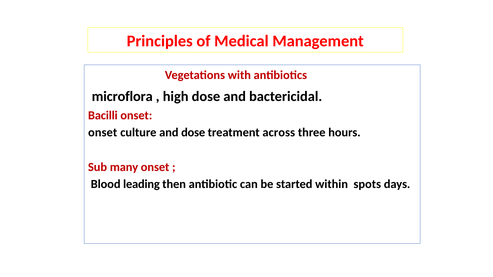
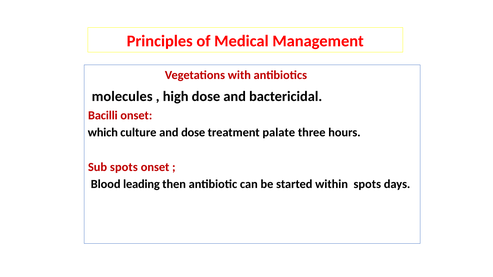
microflora: microflora -> molecules
onset at (103, 133): onset -> which
across: across -> palate
Sub many: many -> spots
